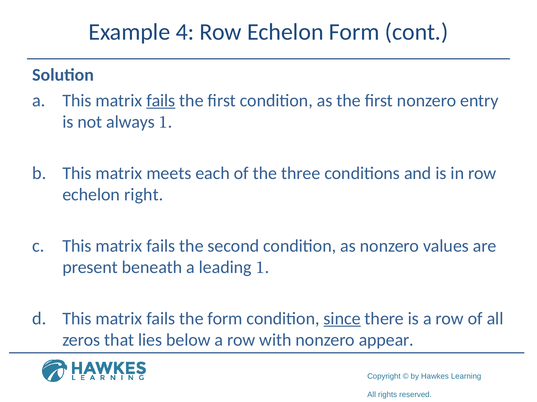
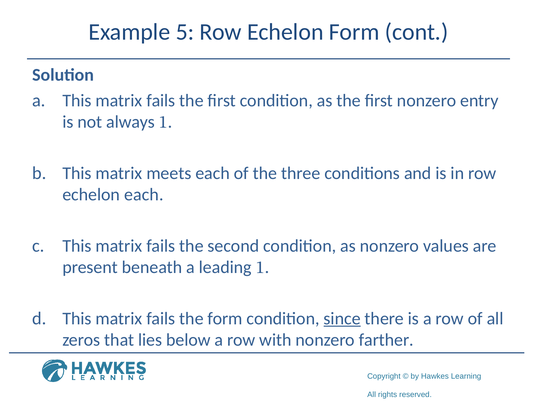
4: 4 -> 5
fails at (161, 101) underline: present -> none
echelon right: right -> each
appear: appear -> farther
